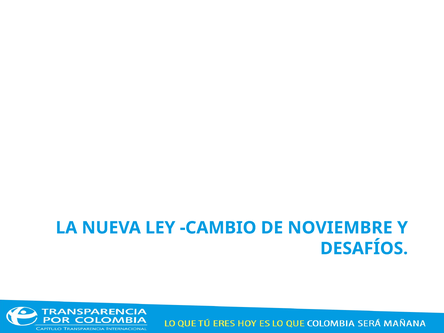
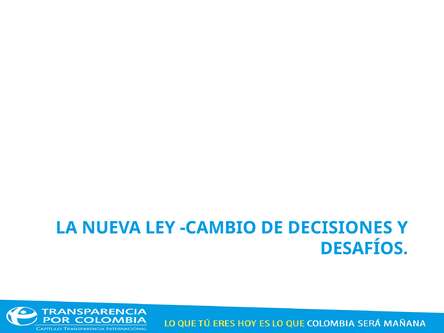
NOVIEMBRE: NOVIEMBRE -> DECISIONES
